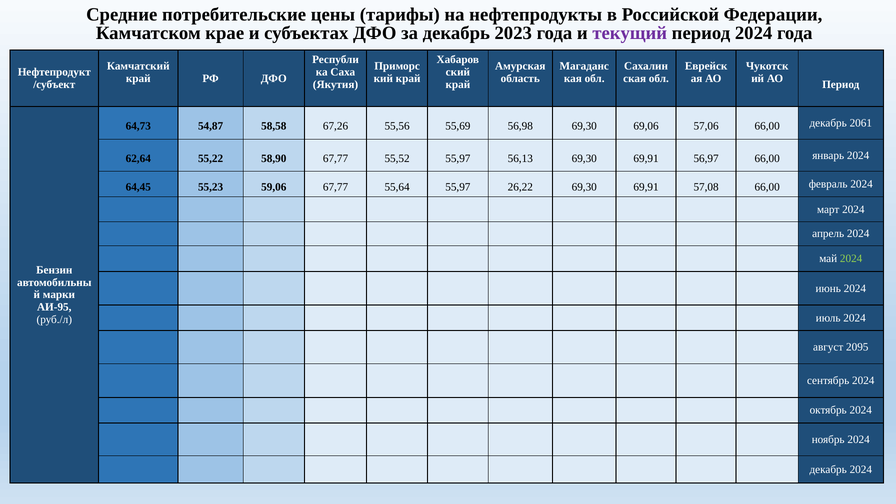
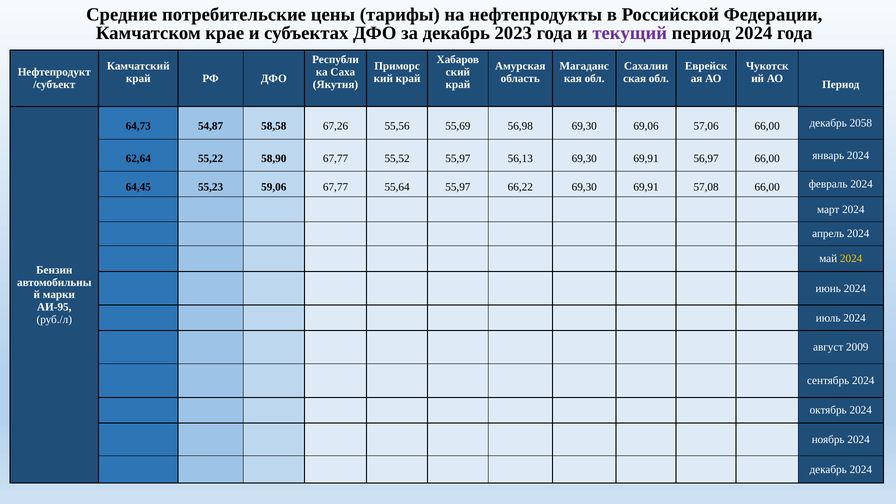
2061: 2061 -> 2058
26,22: 26,22 -> 66,22
2024 at (851, 259) colour: light green -> yellow
2095: 2095 -> 2009
